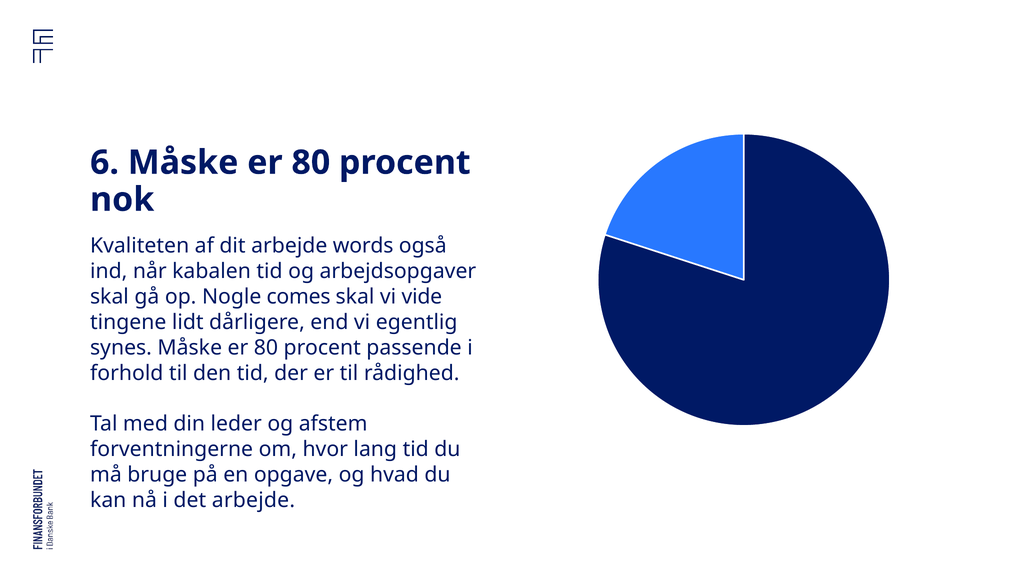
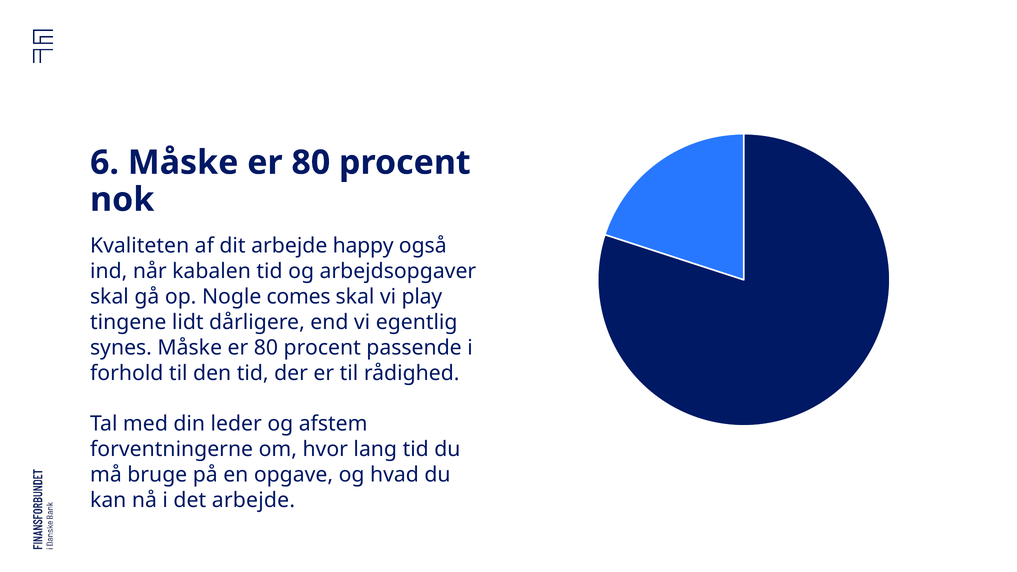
words: words -> happy
vide: vide -> play
